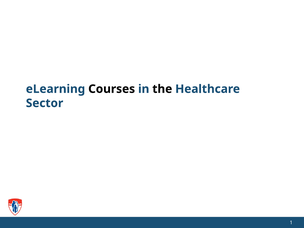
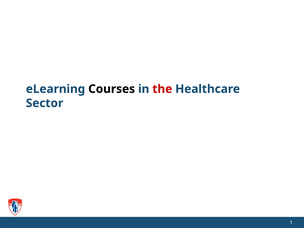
the colour: black -> red
